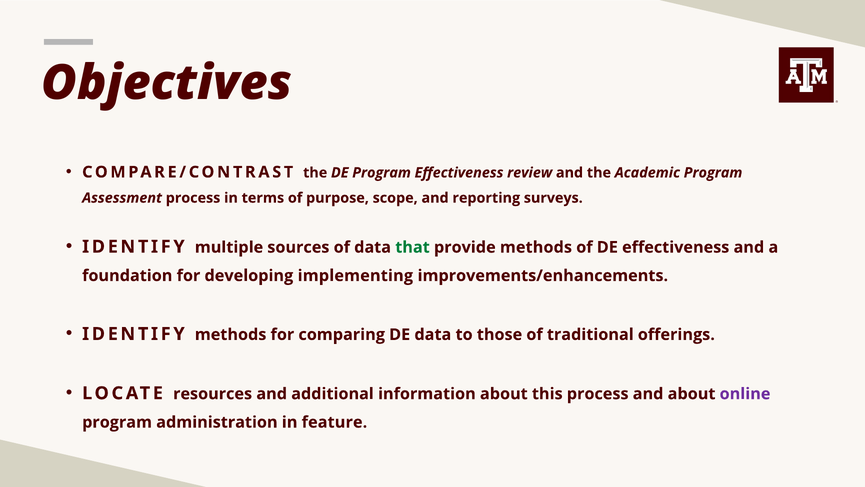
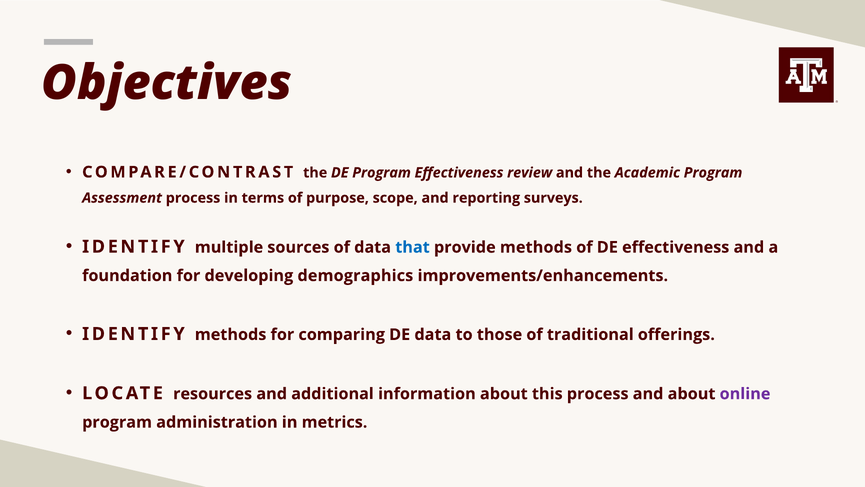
that colour: green -> blue
implementing: implementing -> demographics
feature: feature -> metrics
